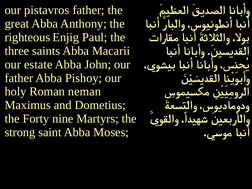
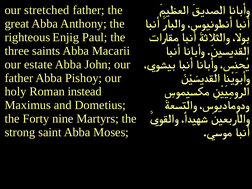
pistavros: pistavros -> stretched
neman: neman -> instead
